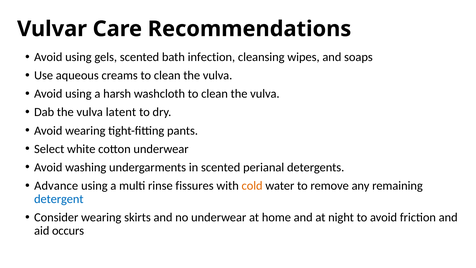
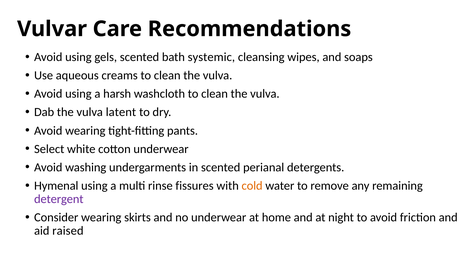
infection: infection -> systemic
Advance: Advance -> Hymenal
detergent colour: blue -> purple
occurs: occurs -> raised
